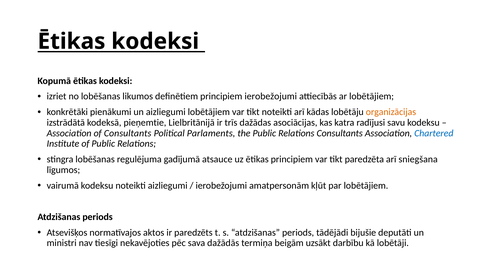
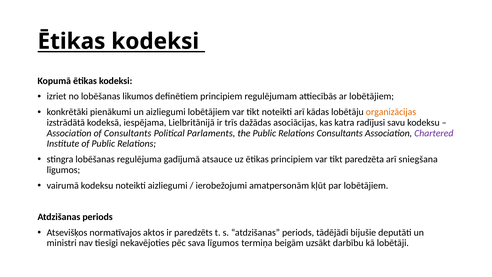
principiem ierobežojumi: ierobežojumi -> regulējumam
pieņemtie: pieņemtie -> iespējama
Chartered colour: blue -> purple
sava dažādās: dažādās -> līgumos
